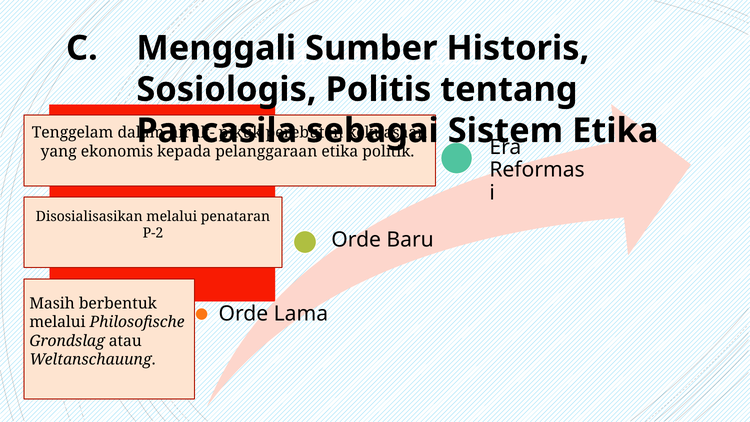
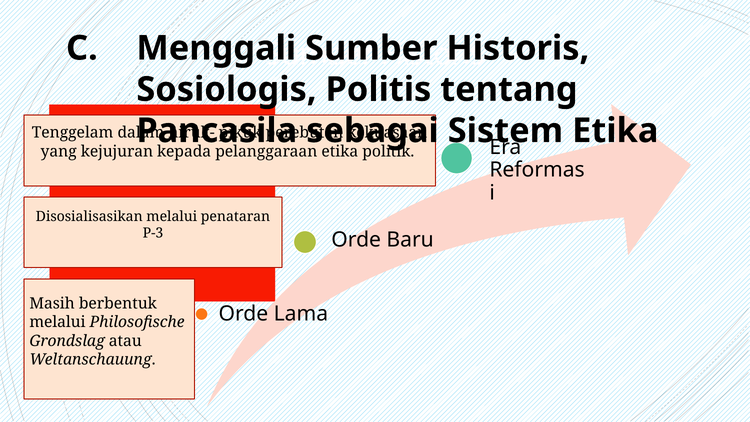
ekonomis: ekonomis -> kejujuran
P-2: P-2 -> P-3
